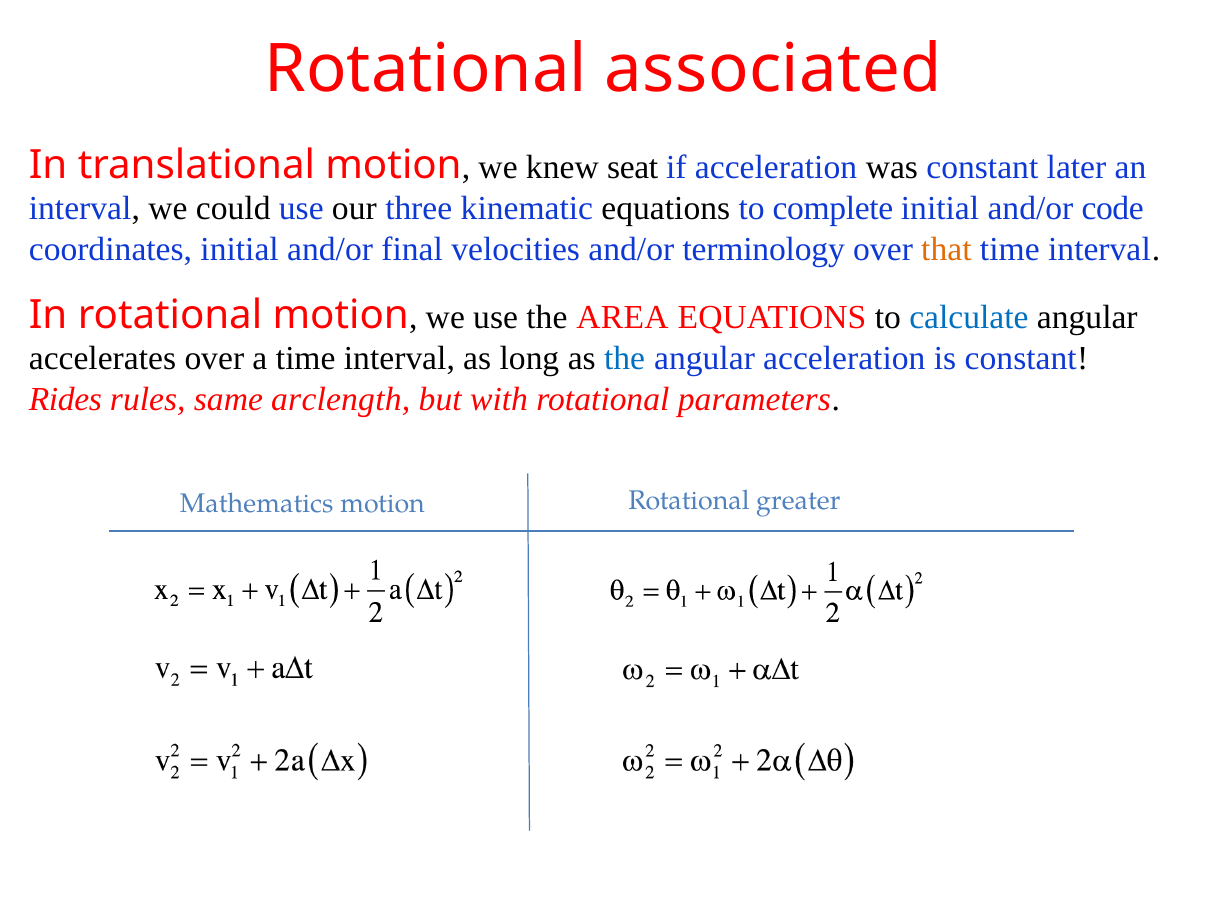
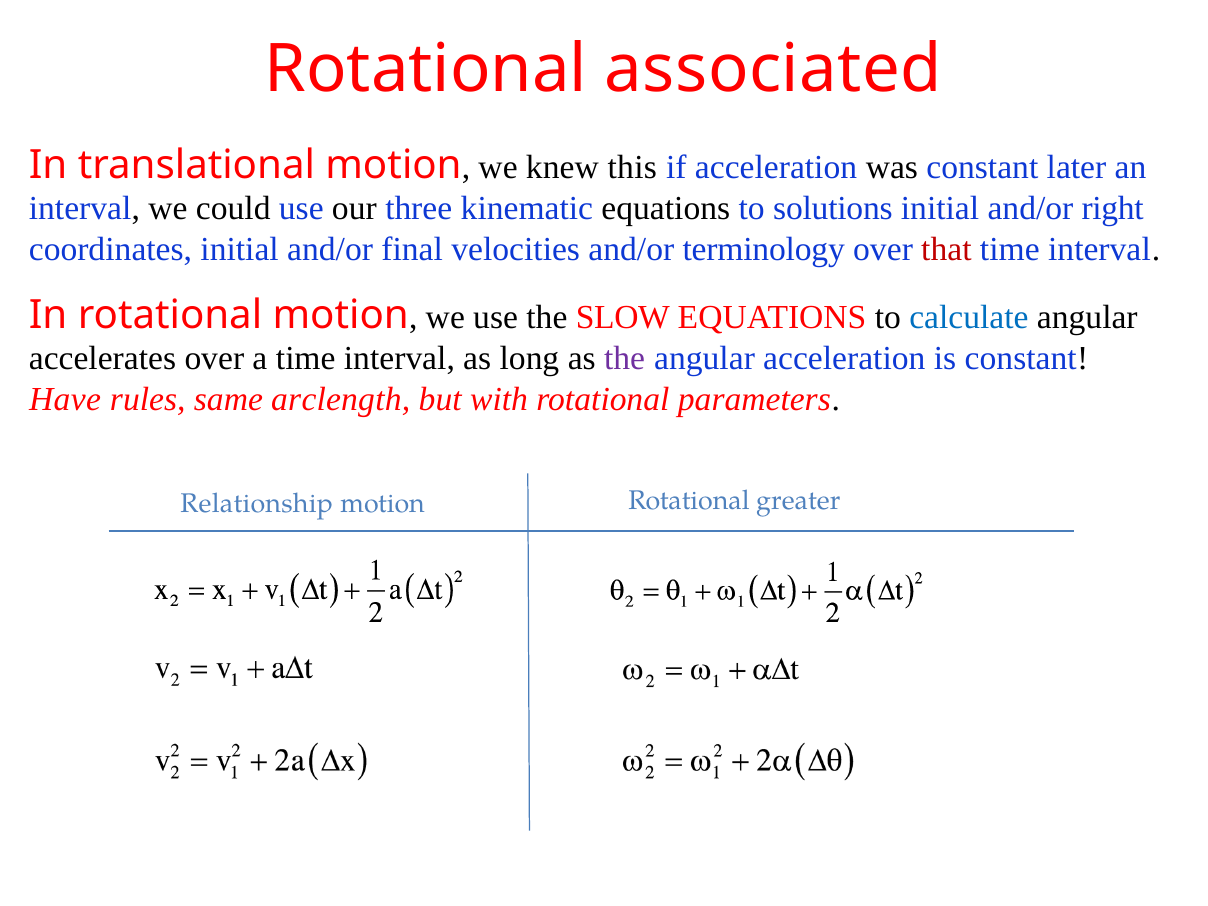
seat: seat -> this
complete: complete -> solutions
code: code -> right
that colour: orange -> red
AREA: AREA -> SLOW
the at (625, 359) colour: blue -> purple
Rides: Rides -> Have
Mathematics: Mathematics -> Relationship
